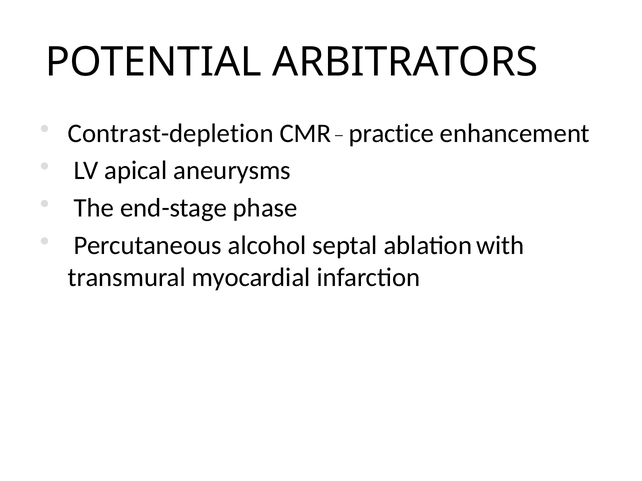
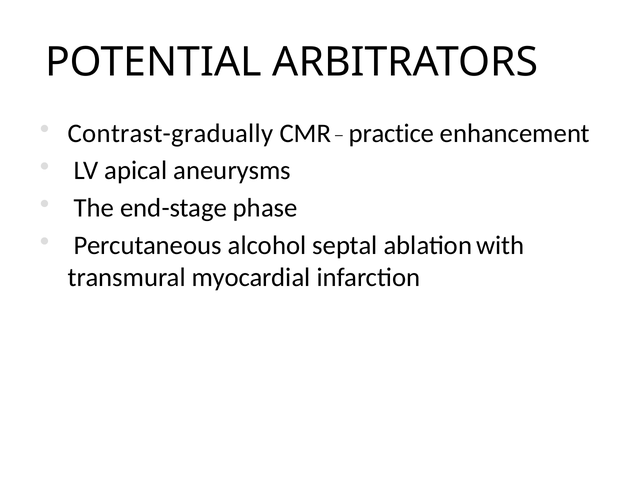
Contrast-depletion: Contrast-depletion -> Contrast-gradually
